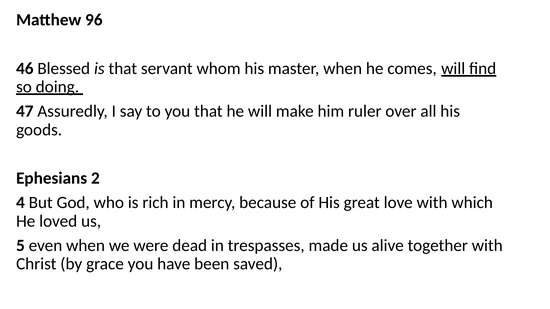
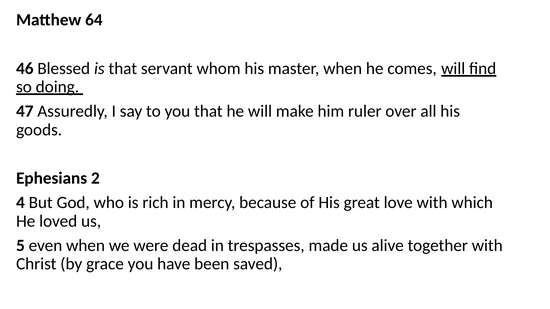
96: 96 -> 64
